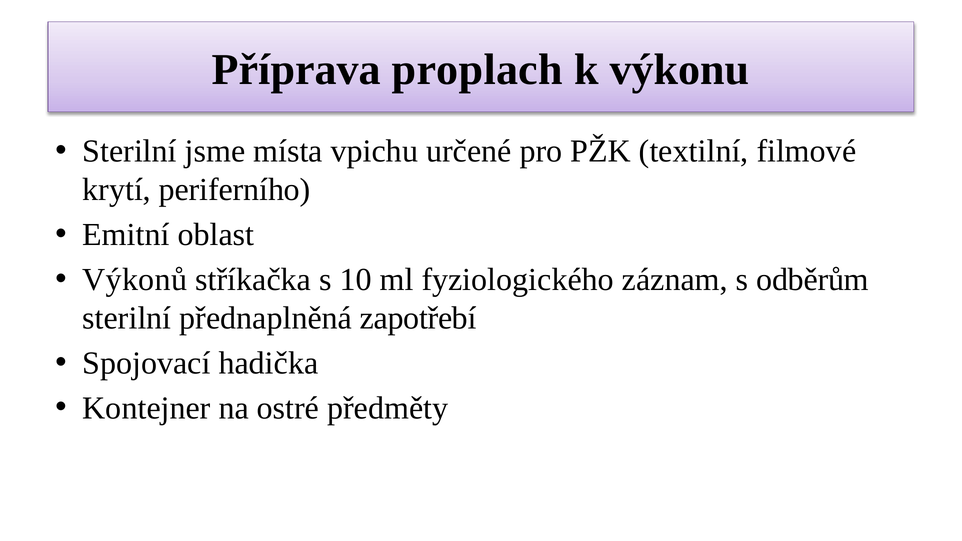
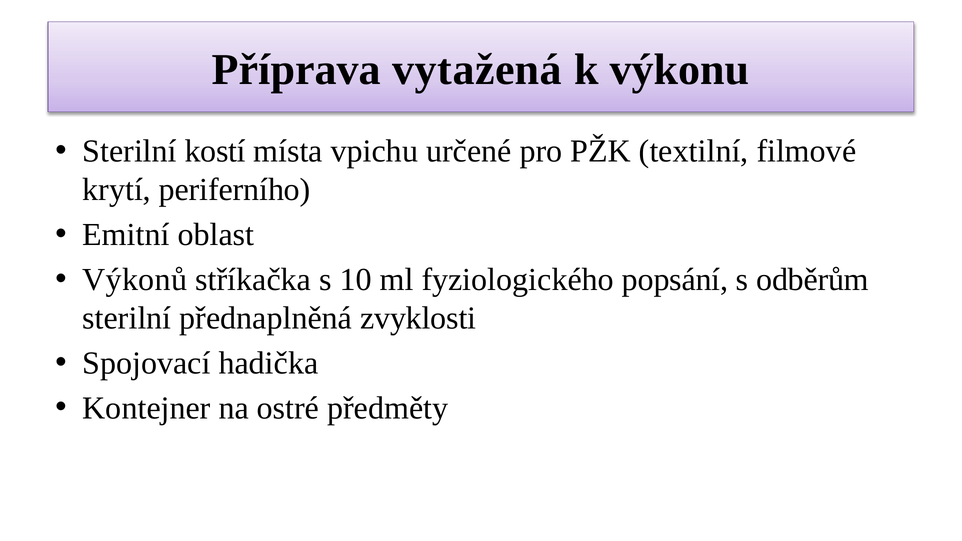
proplach: proplach -> vytažená
jsme: jsme -> kostí
záznam: záznam -> popsání
zapotřebí: zapotřebí -> zvyklosti
